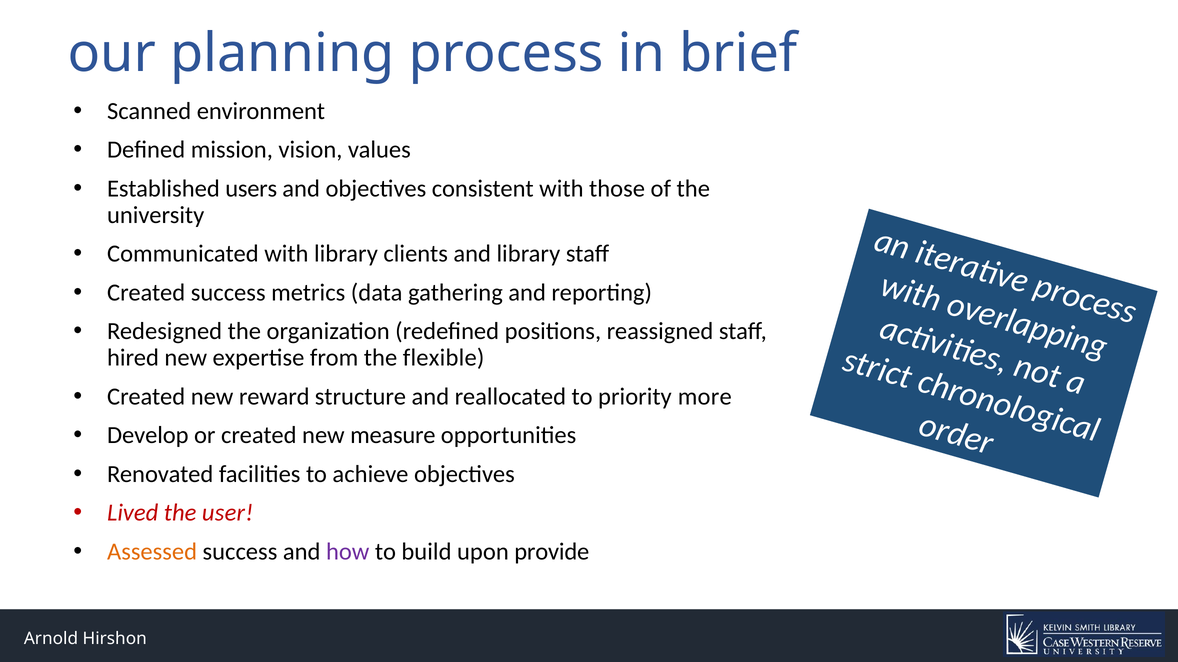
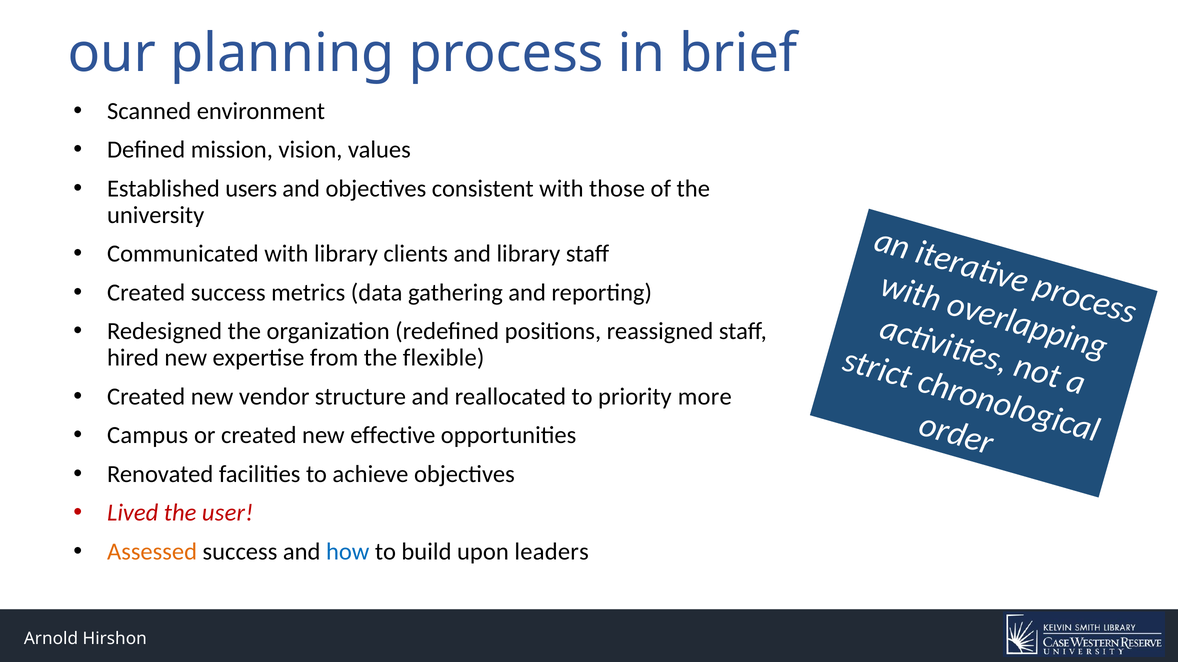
reward: reward -> vendor
Develop: Develop -> Campus
measure: measure -> effective
how colour: purple -> blue
provide: provide -> leaders
